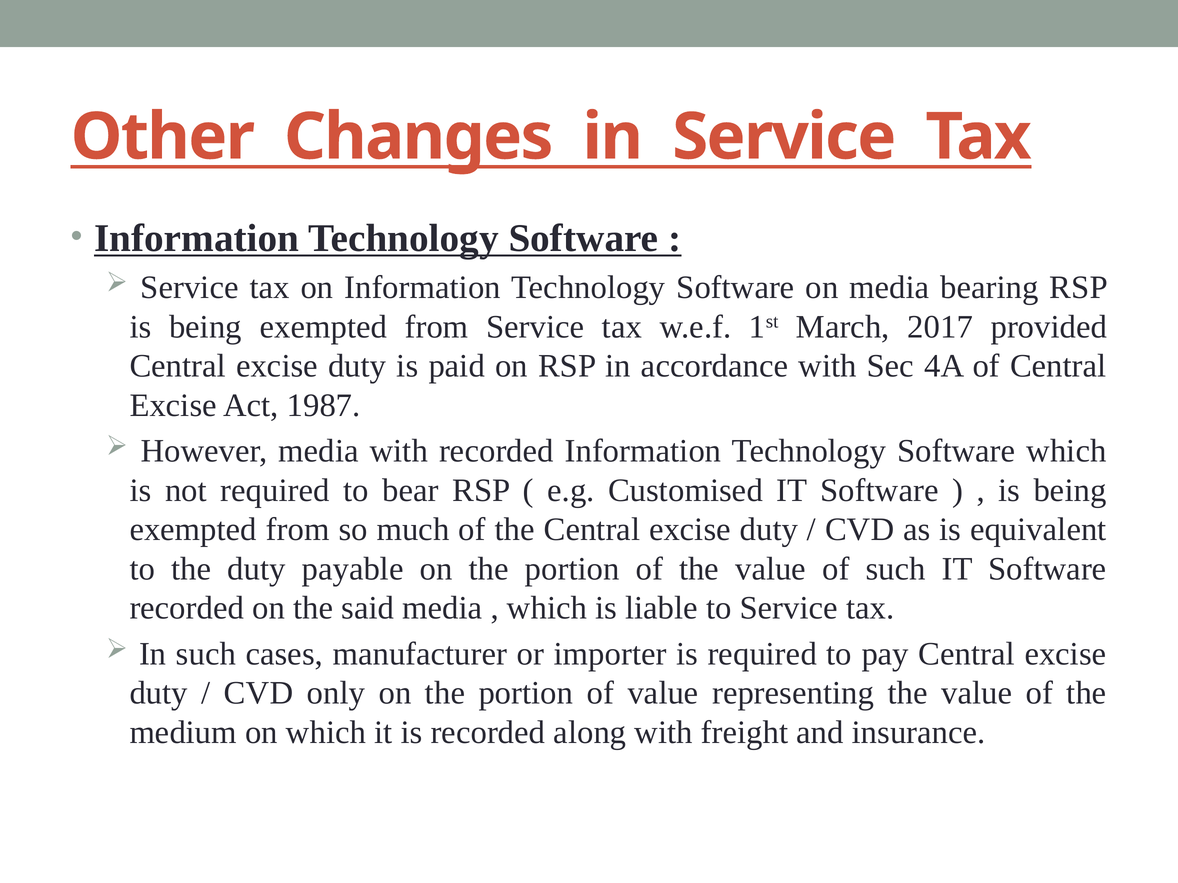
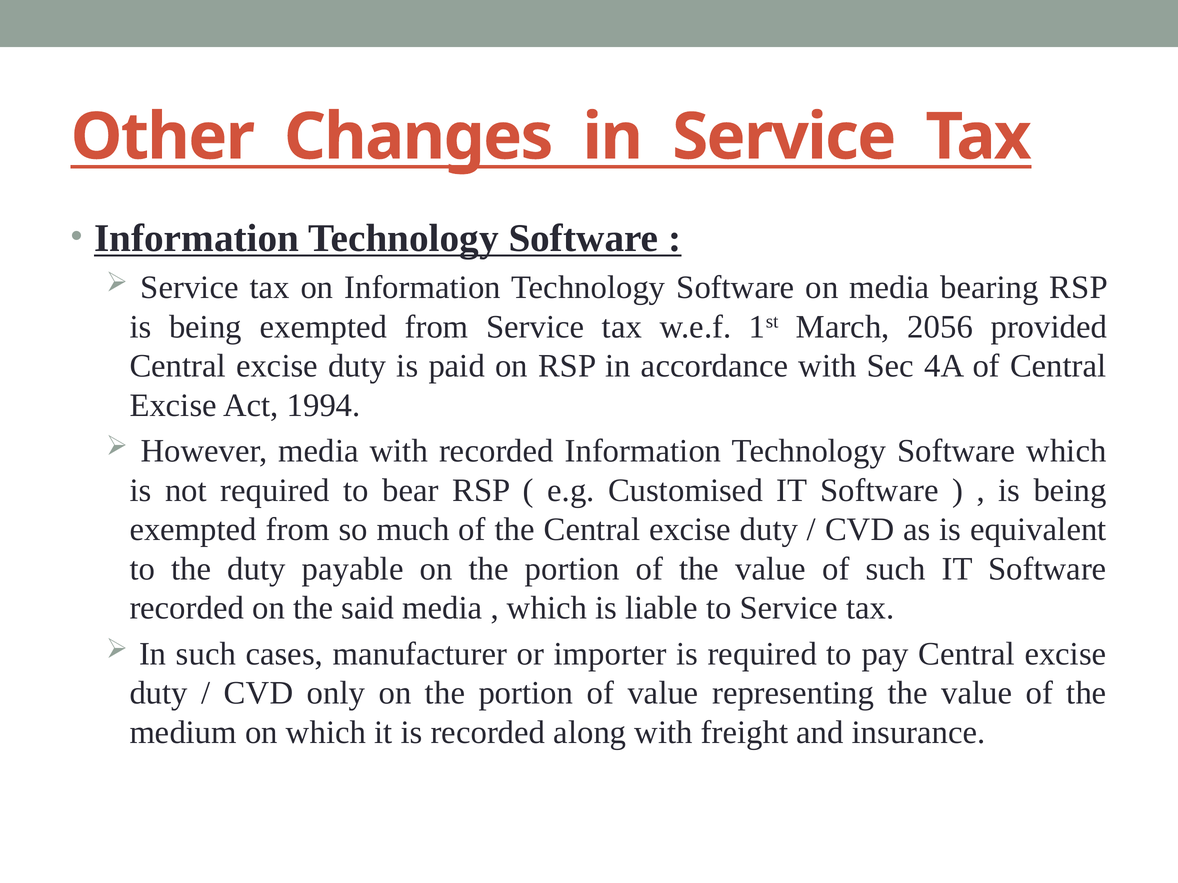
2017: 2017 -> 2056
1987: 1987 -> 1994
